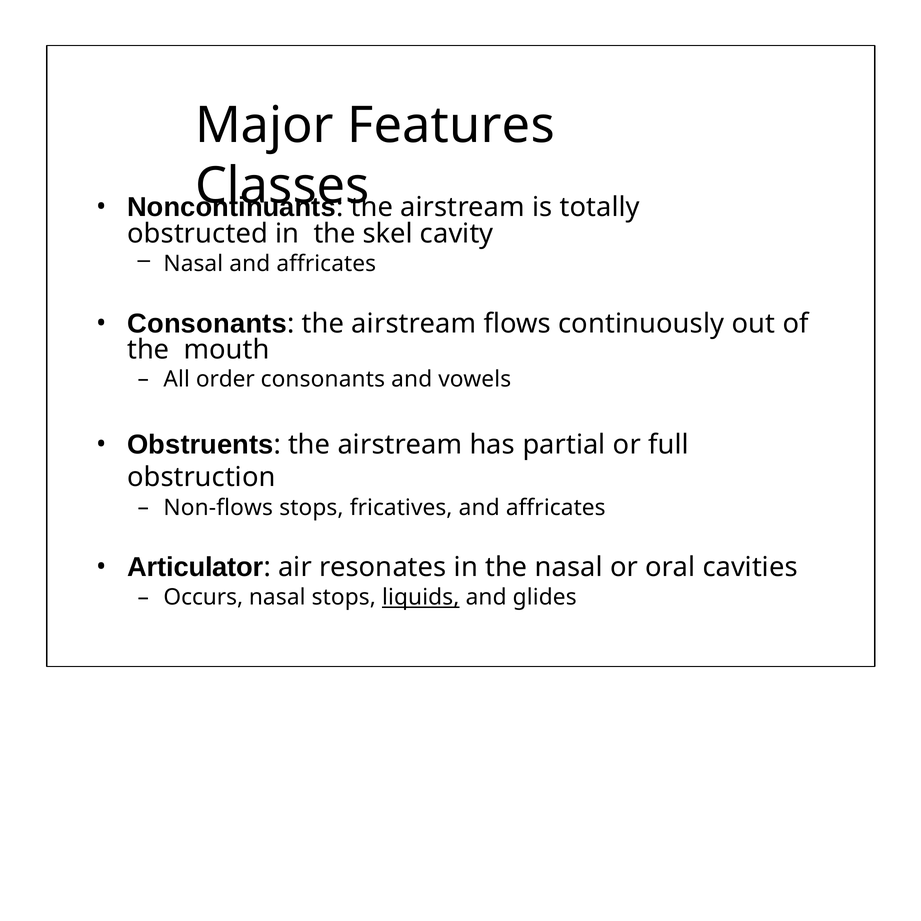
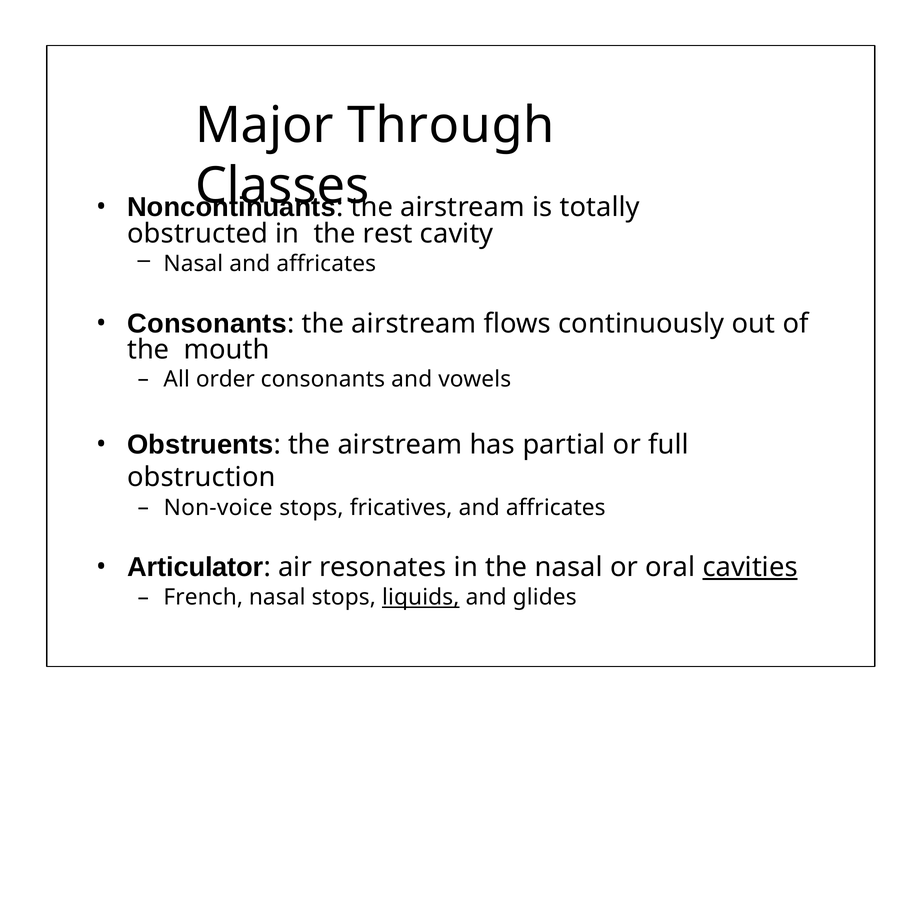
Features: Features -> Through
skel: skel -> rest
Non-flows: Non-flows -> Non-voice
cavities underline: none -> present
Occurs: Occurs -> French
